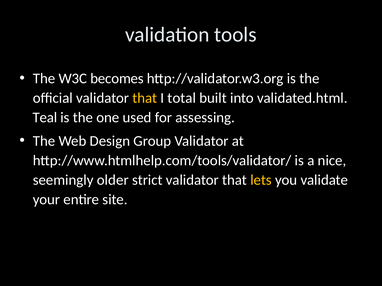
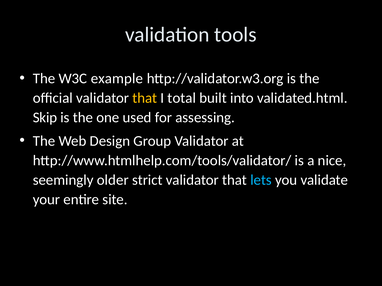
becomes: becomes -> example
Teal: Teal -> Skip
lets colour: yellow -> light blue
